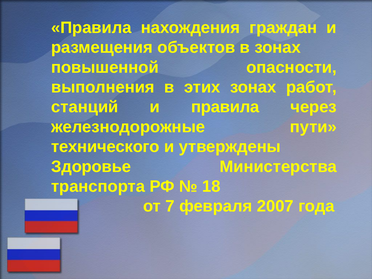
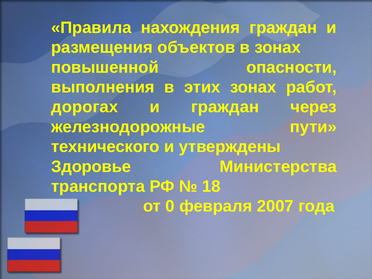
станций: станций -> дорогах
и правила: правила -> граждан
7: 7 -> 0
